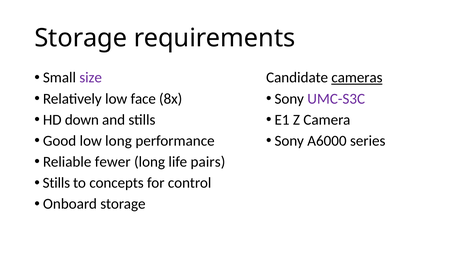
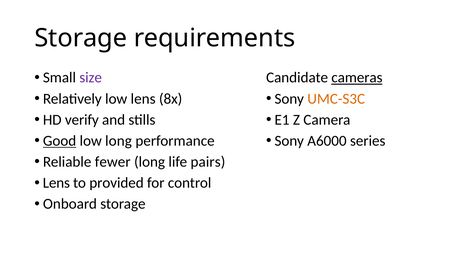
low face: face -> lens
UMC-S3C colour: purple -> orange
down: down -> verify
Good underline: none -> present
Stills at (56, 182): Stills -> Lens
concepts: concepts -> provided
